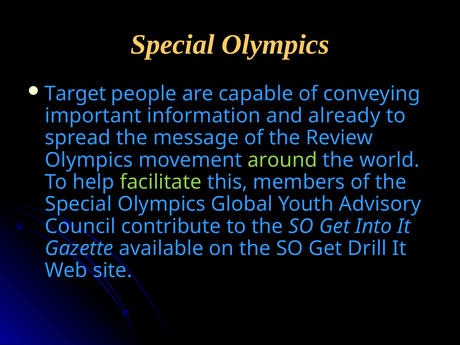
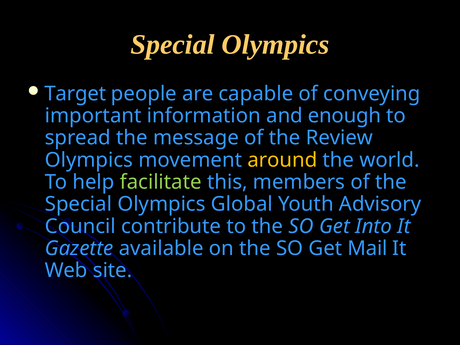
already: already -> enough
around colour: light green -> yellow
Drill: Drill -> Mail
